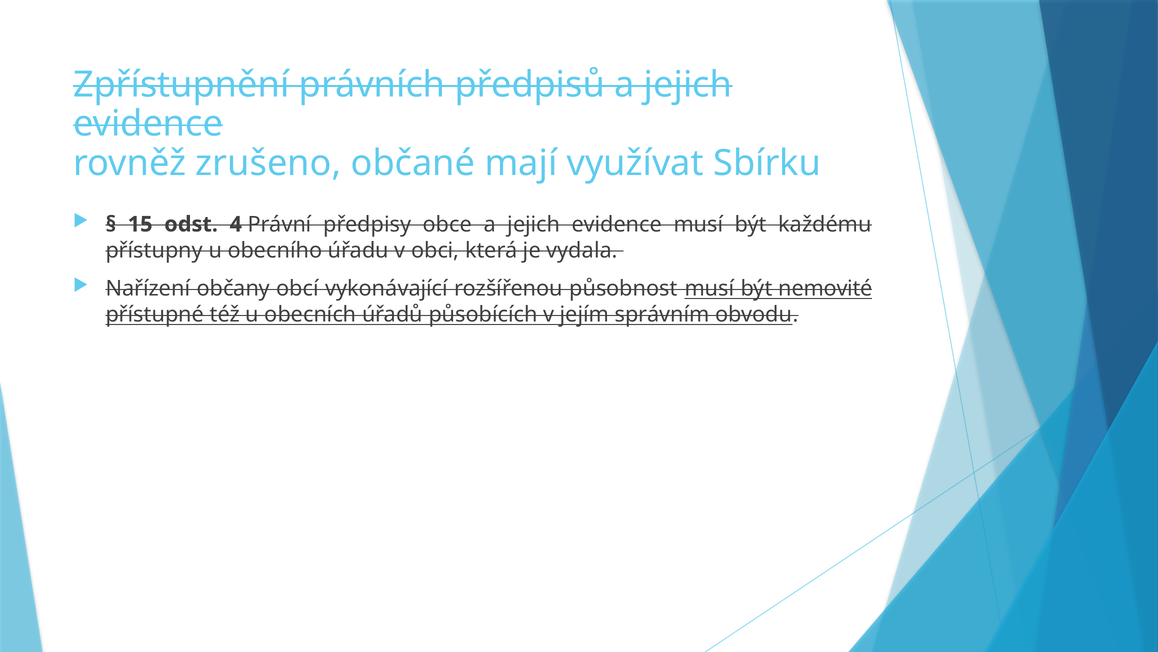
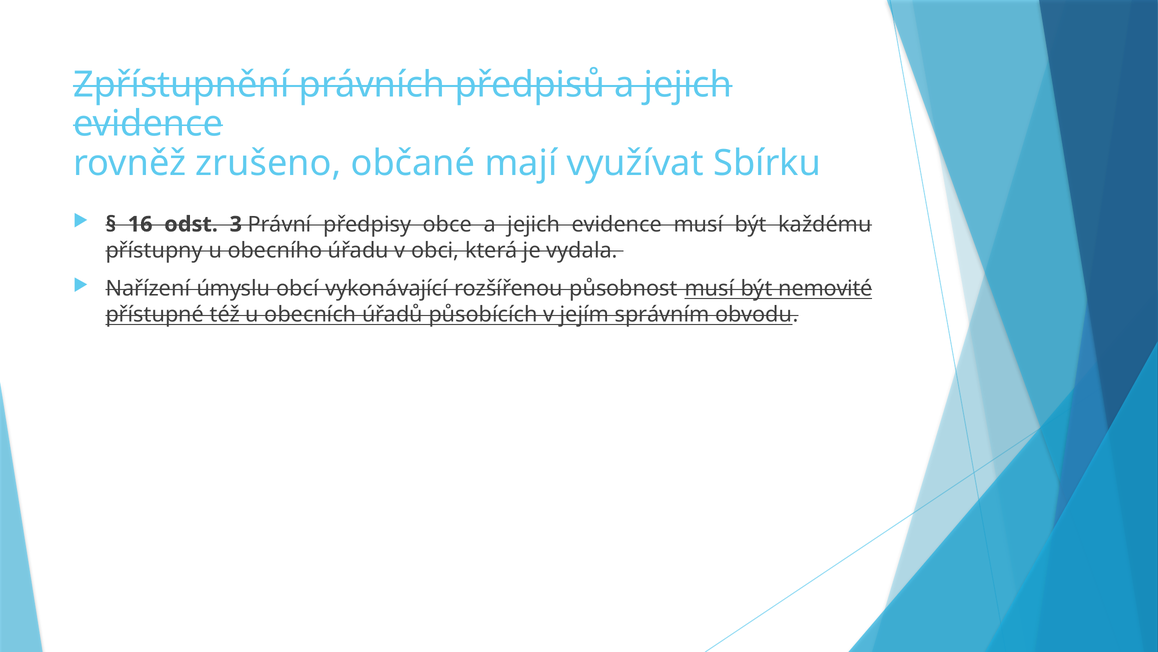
15: 15 -> 16
4: 4 -> 3
občany: občany -> úmyslu
